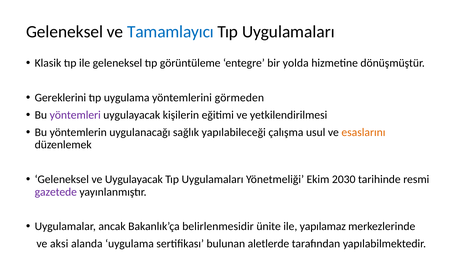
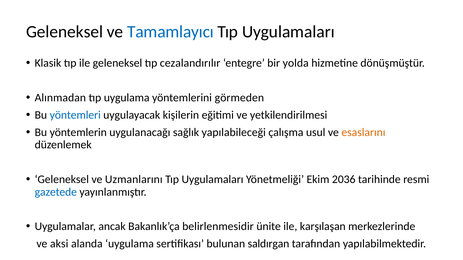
görüntüleme: görüntüleme -> cezalandırılır
Gereklerini: Gereklerini -> Alınmadan
yöntemleri colour: purple -> blue
ve Uygulayacak: Uygulayacak -> Uzmanlarını
2030: 2030 -> 2036
gazetede colour: purple -> blue
yapılamaz: yapılamaz -> karşılaşan
aletlerde: aletlerde -> saldırgan
